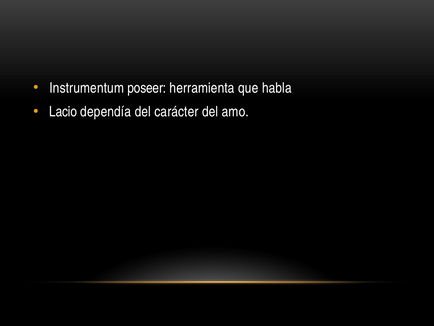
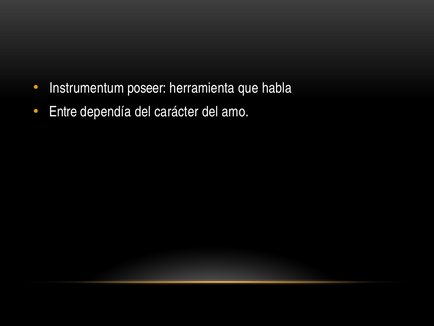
Lacio: Lacio -> Entre
